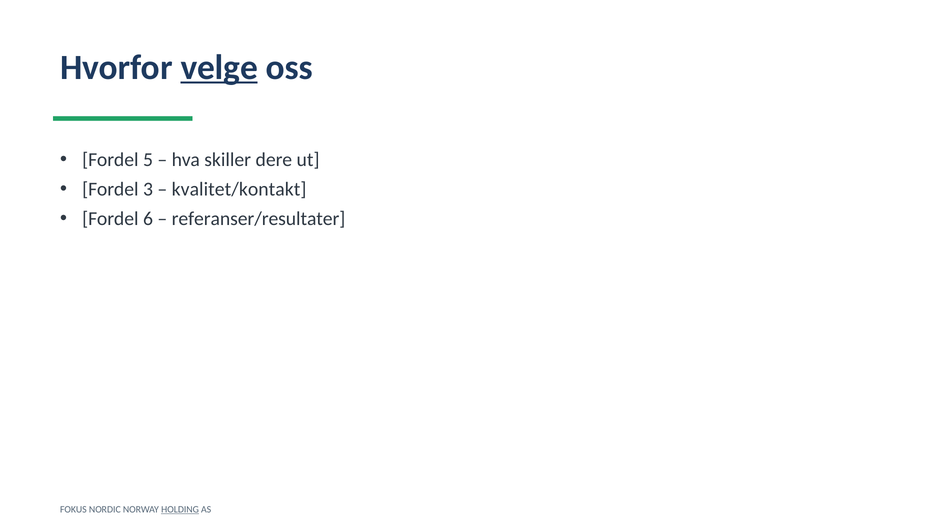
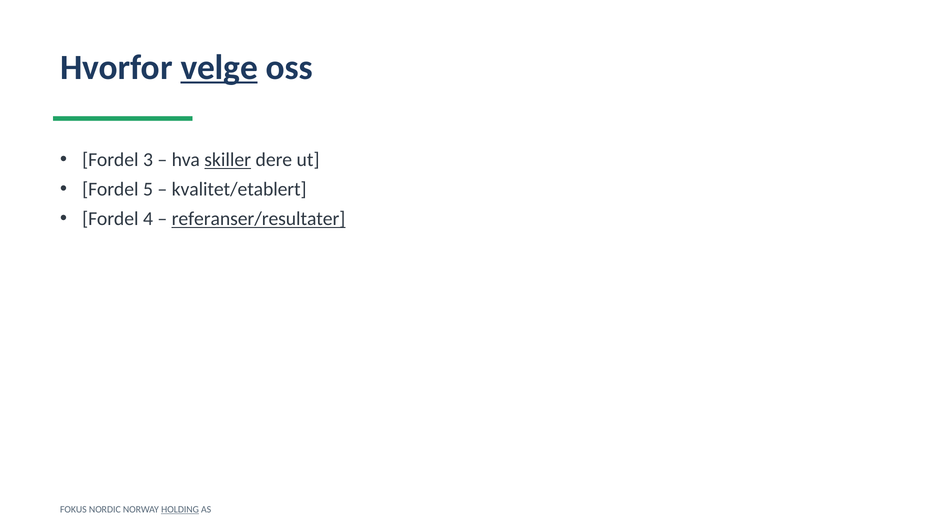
5: 5 -> 3
skiller underline: none -> present
3: 3 -> 5
kvalitet/kontakt: kvalitet/kontakt -> kvalitet/etablert
6: 6 -> 4
referanser/resultater underline: none -> present
